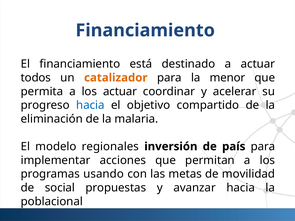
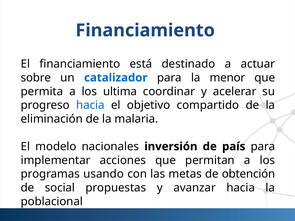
todos: todos -> sobre
catalizador colour: orange -> blue
los actuar: actuar -> ultima
regionales: regionales -> nacionales
movilidad: movilidad -> obtención
